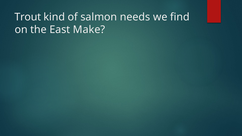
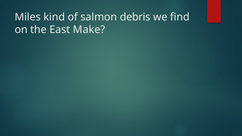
Trout: Trout -> Miles
needs: needs -> debris
